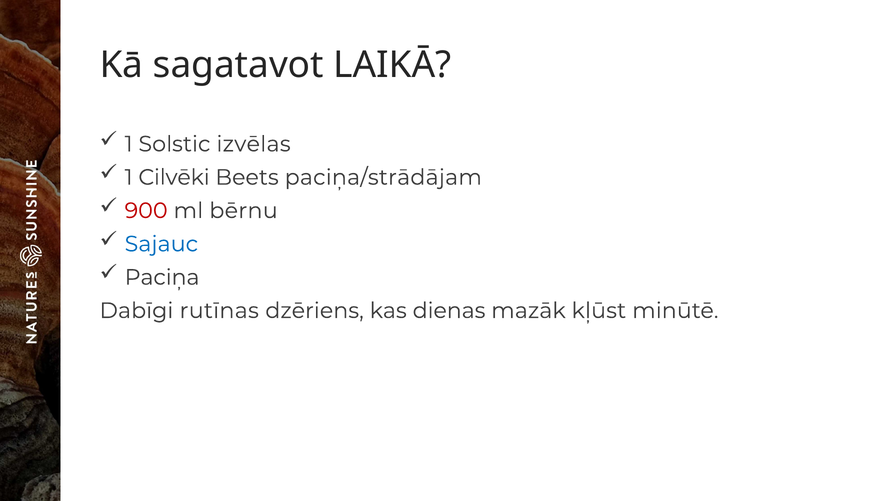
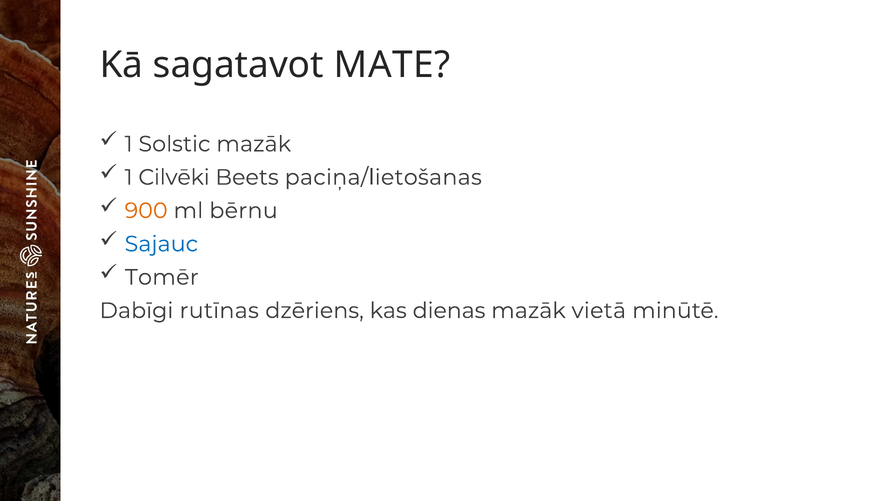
LAIKĀ: LAIKĀ -> MATE
Solstic izvēlas: izvēlas -> mazāk
paciņa/strādājam: paciņa/strādājam -> paciņa/lietošanas
900 colour: red -> orange
Paciņa: Paciņa -> Tomēr
kļūst: kļūst -> vietā
